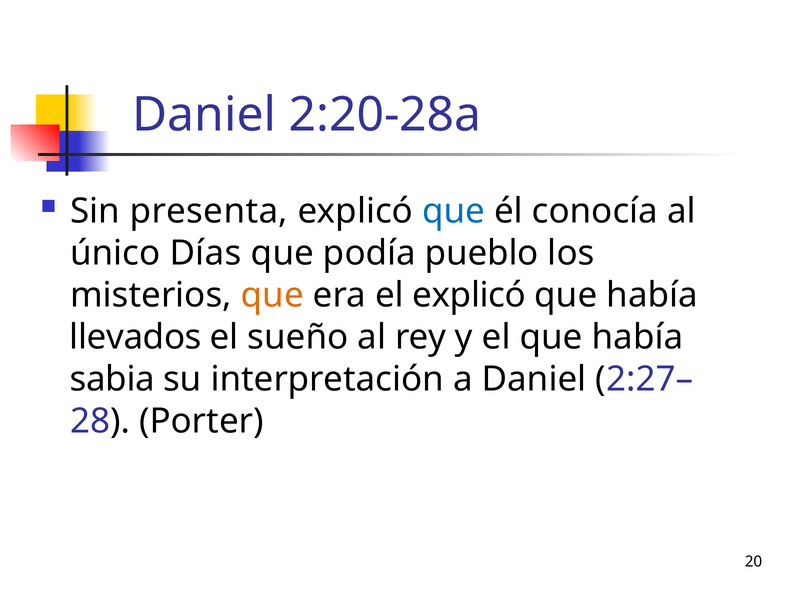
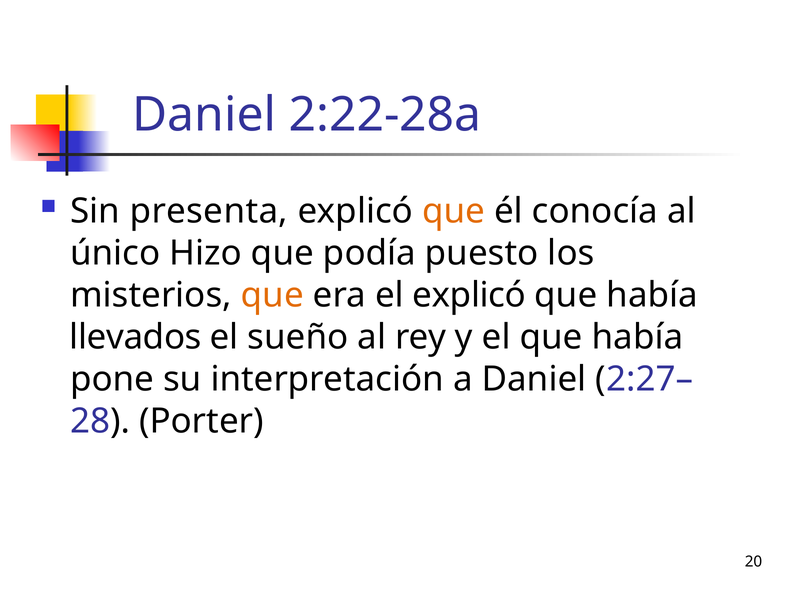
2:20-28a: 2:20-28a -> 2:22-28a
que at (454, 211) colour: blue -> orange
Días: Días -> Hizo
pueblo: pueblo -> puesto
sabia: sabia -> pone
